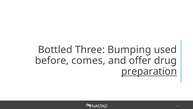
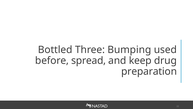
comes: comes -> spread
offer: offer -> keep
preparation underline: present -> none
